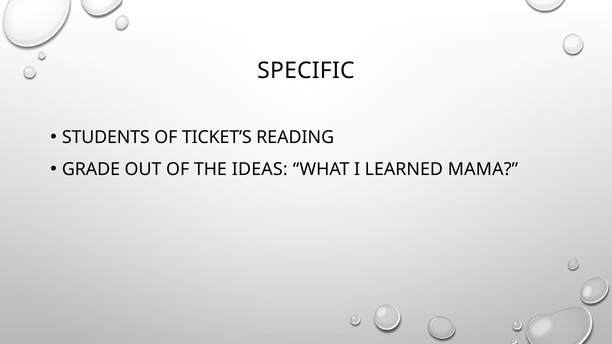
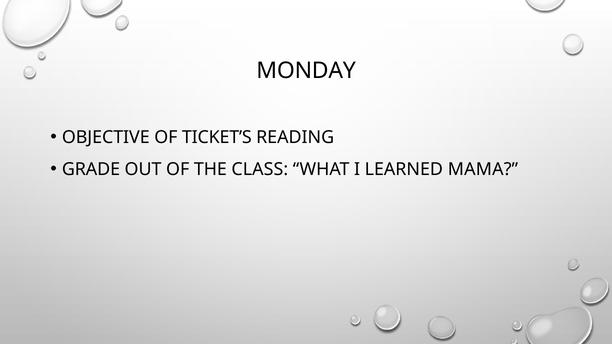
SPECIFIC: SPECIFIC -> MONDAY
STUDENTS: STUDENTS -> OBJECTIVE
IDEAS: IDEAS -> CLASS
